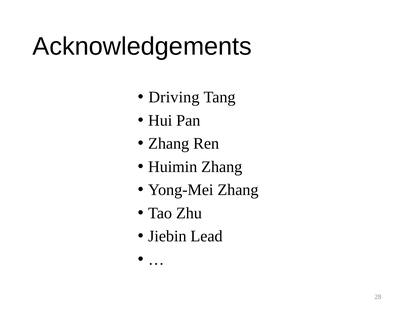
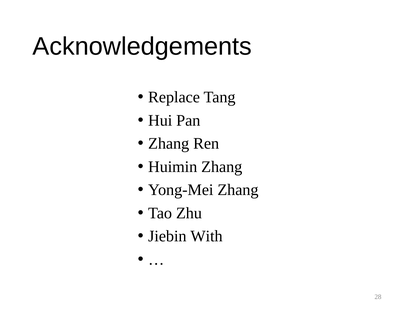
Driving: Driving -> Replace
Lead: Lead -> With
